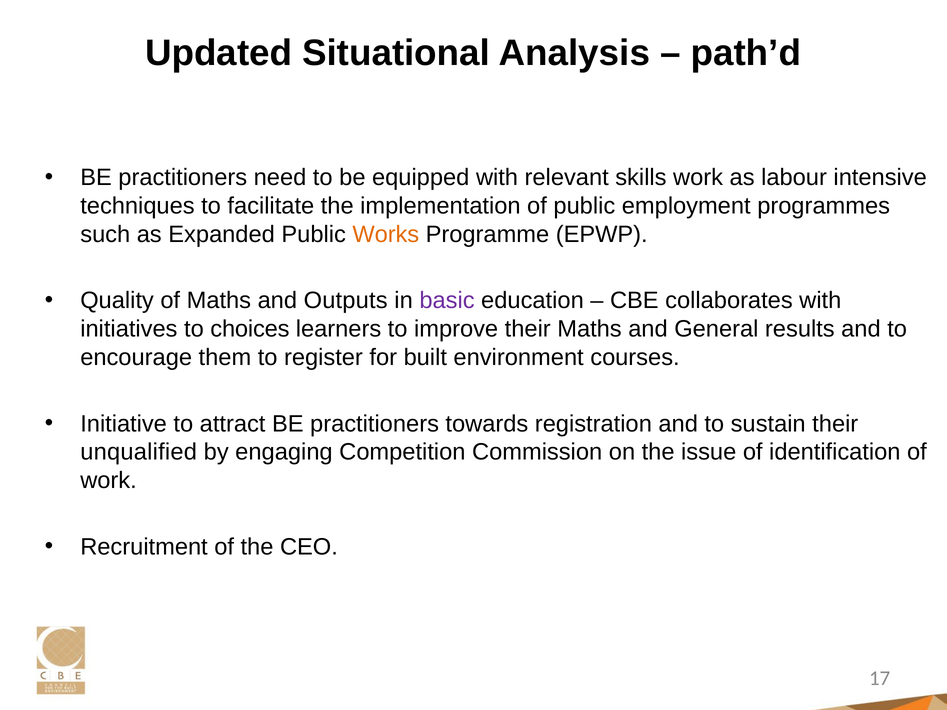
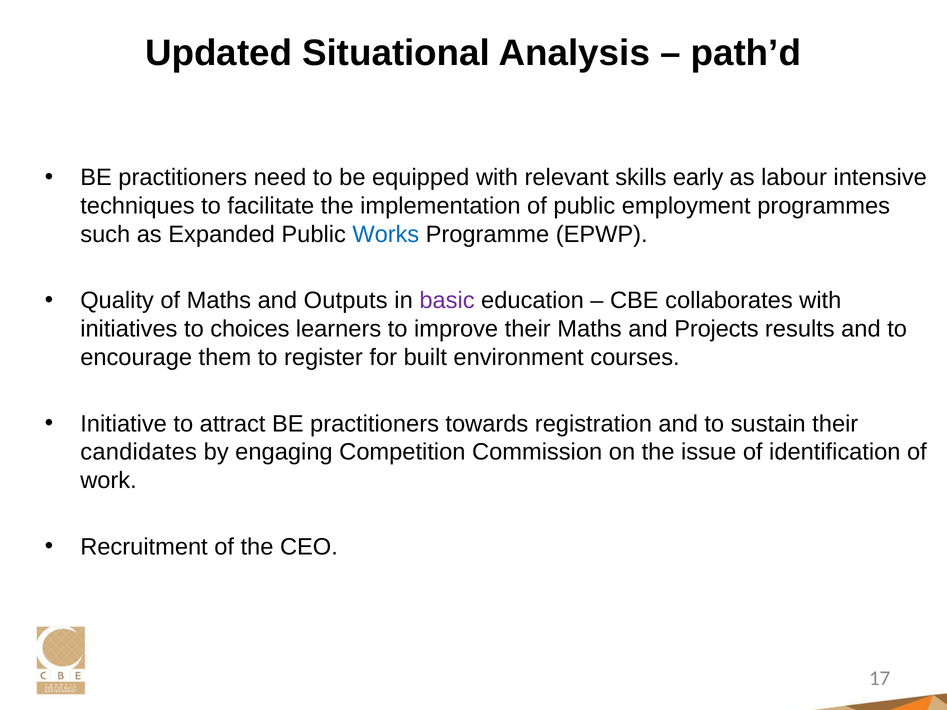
skills work: work -> early
Works colour: orange -> blue
General: General -> Projects
unqualified: unqualified -> candidates
